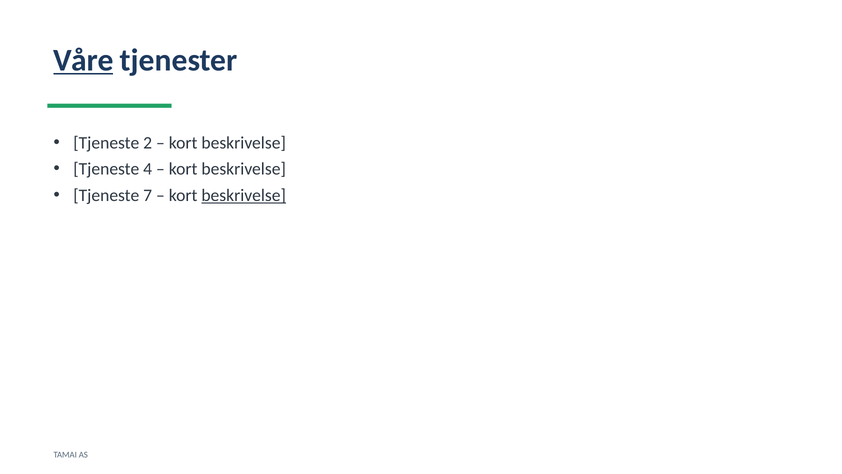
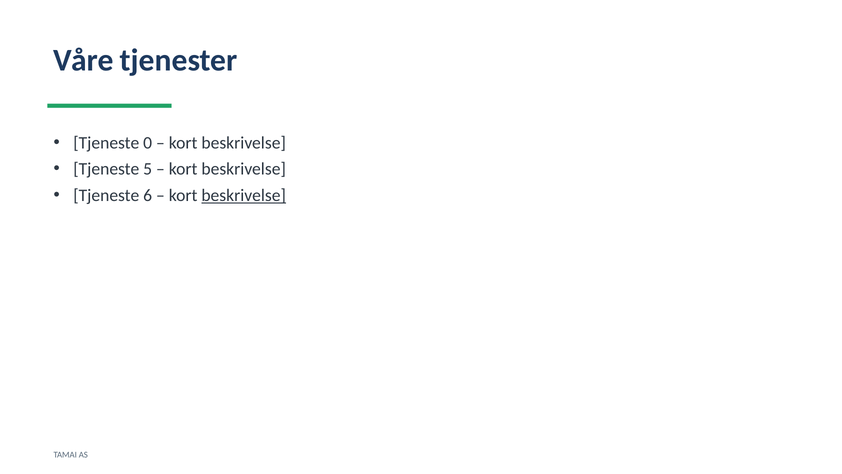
Våre underline: present -> none
2: 2 -> 0
4: 4 -> 5
7: 7 -> 6
